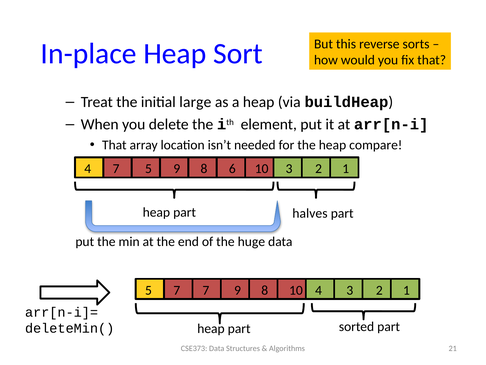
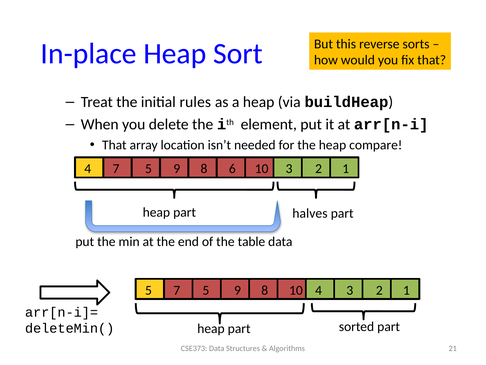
large: large -> rules
huge: huge -> table
5 7 7: 7 -> 5
